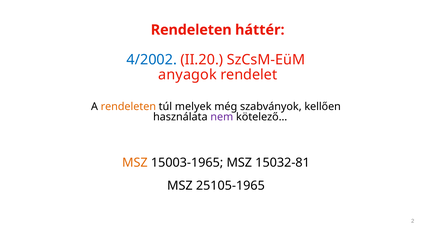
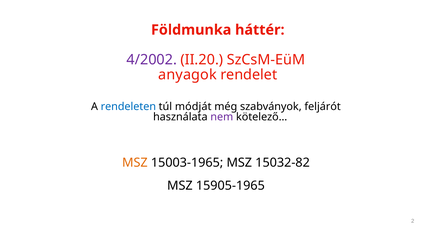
Rendeleten at (191, 30): Rendeleten -> Földmunka
4/2002 colour: blue -> purple
rendeleten at (128, 106) colour: orange -> blue
melyek: melyek -> módját
kellően: kellően -> feljárót
15032-81: 15032-81 -> 15032-82
25105-1965: 25105-1965 -> 15905-1965
